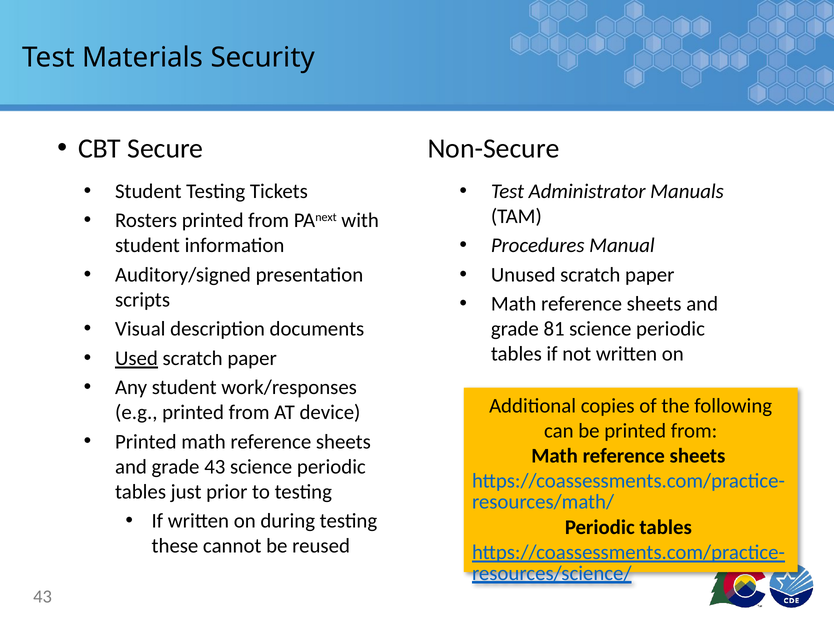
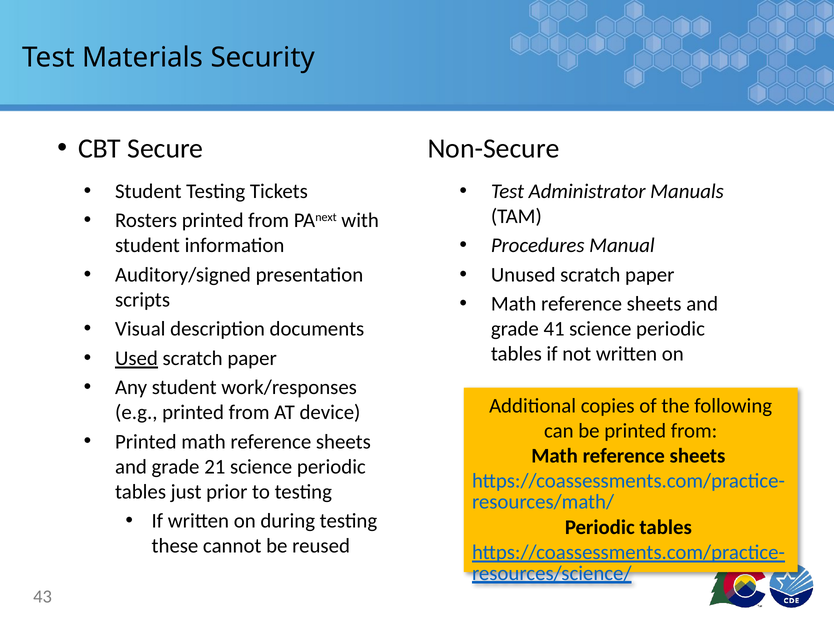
81: 81 -> 41
grade 43: 43 -> 21
